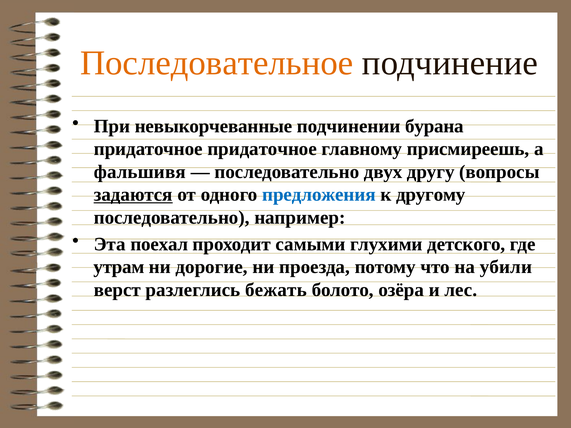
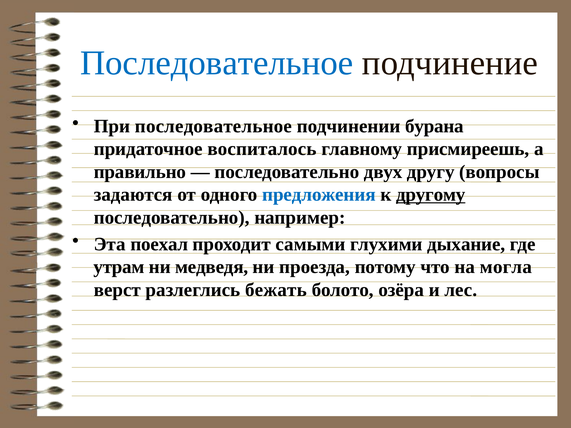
Последовательное at (217, 63) colour: orange -> blue
При невыкорчеванные: невыкорчеванные -> последовательное
придаточное придаточное: придаточное -> воспиталось
фальшивя: фальшивя -> правильно
задаются underline: present -> none
другому underline: none -> present
детского: детского -> дыхание
дорогие: дорогие -> медведя
убили: убили -> могла
